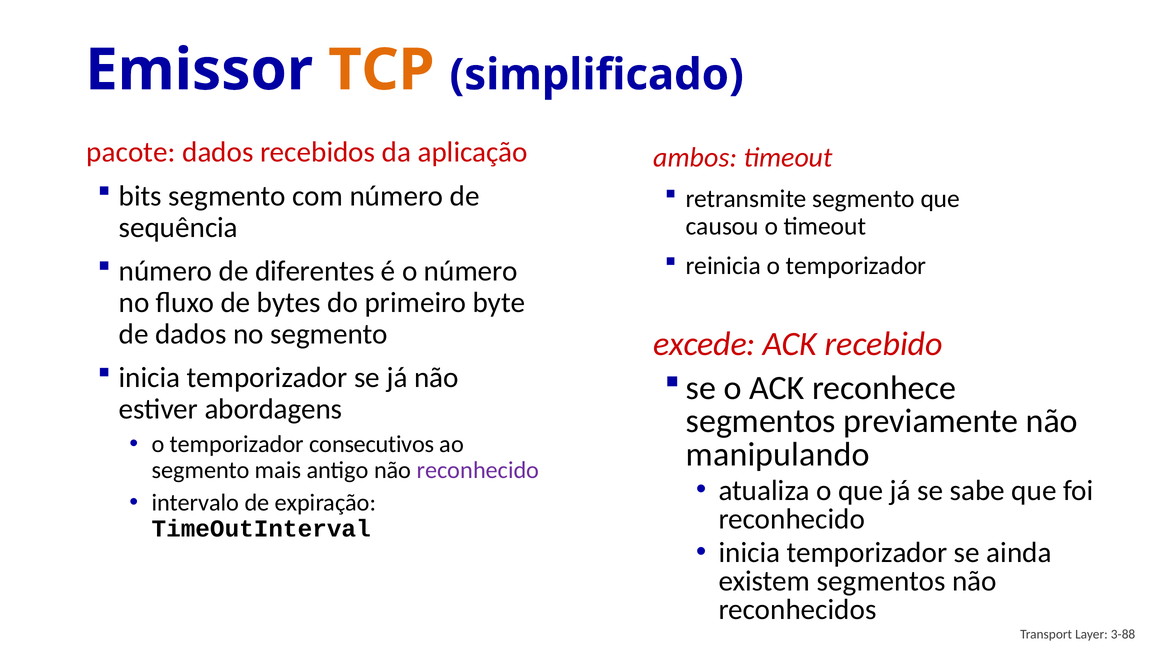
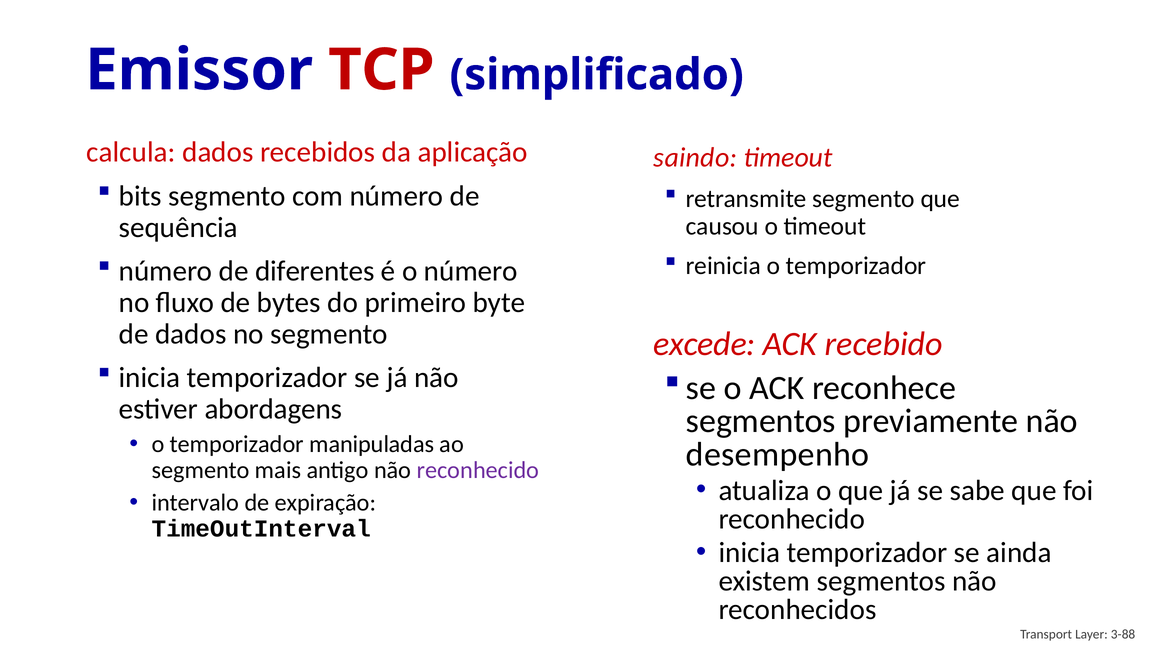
TCP colour: orange -> red
pacote: pacote -> calcula
ambos: ambos -> saindo
consecutivos: consecutivos -> manipuladas
manipulando: manipulando -> desempenho
